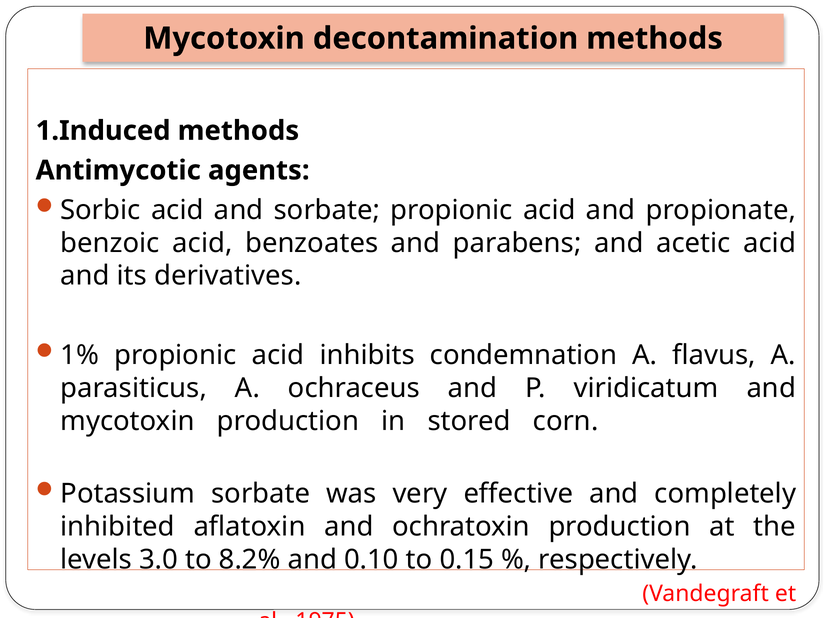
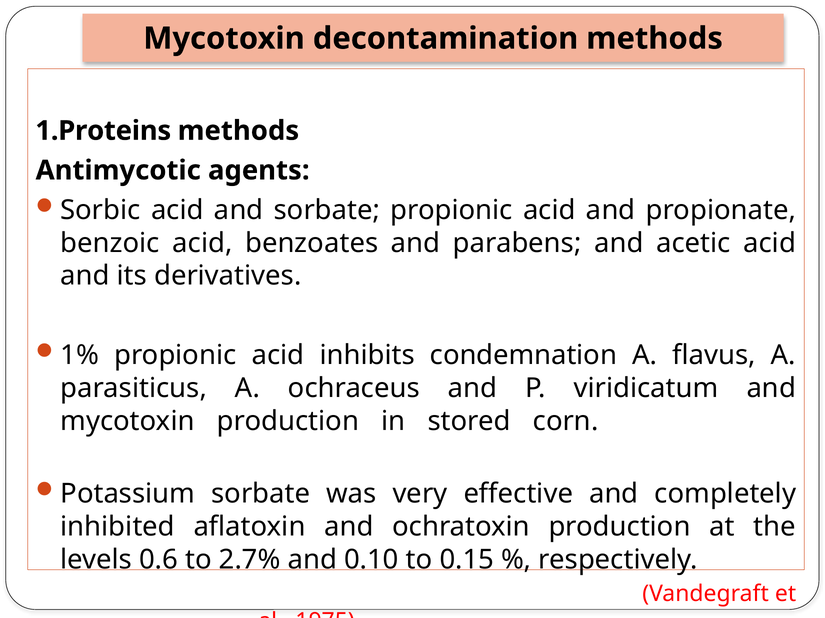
1.Induced: 1.Induced -> 1.Proteins
3.0: 3.0 -> 0.6
8.2%: 8.2% -> 2.7%
